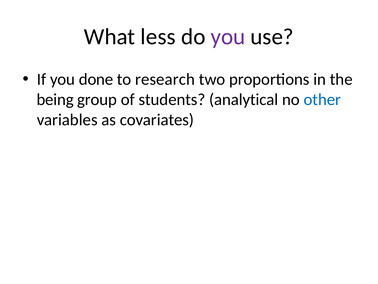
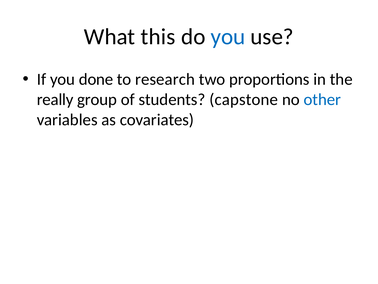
less: less -> this
you at (228, 37) colour: purple -> blue
being: being -> really
analytical: analytical -> capstone
